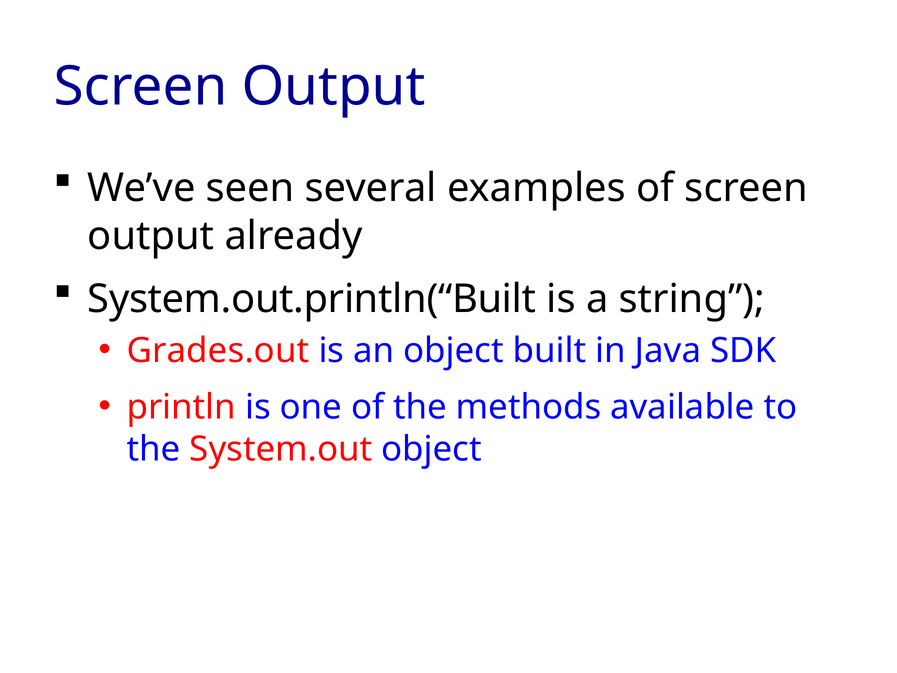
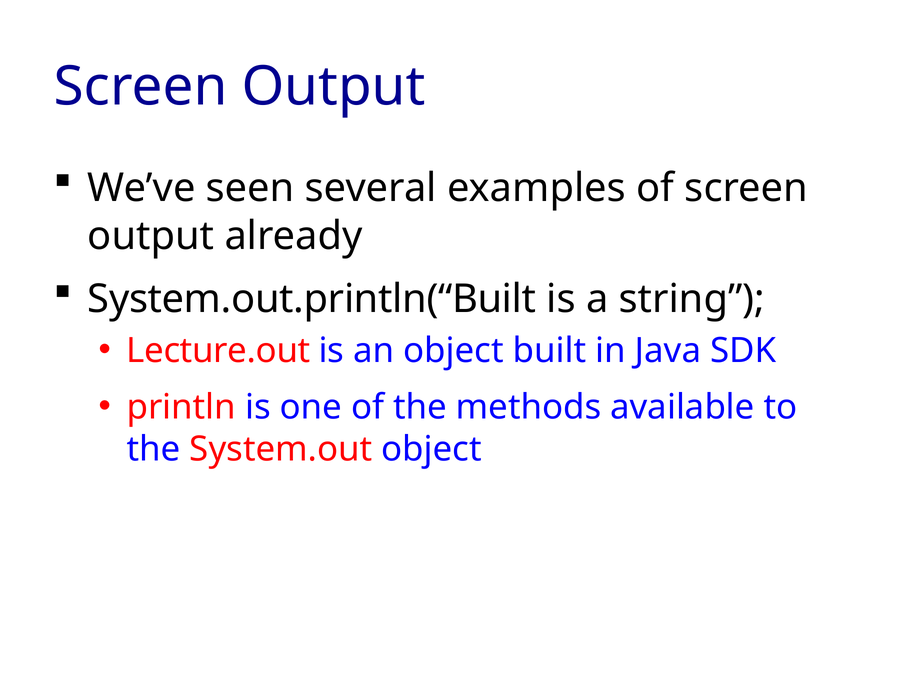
Grades.out: Grades.out -> Lecture.out
